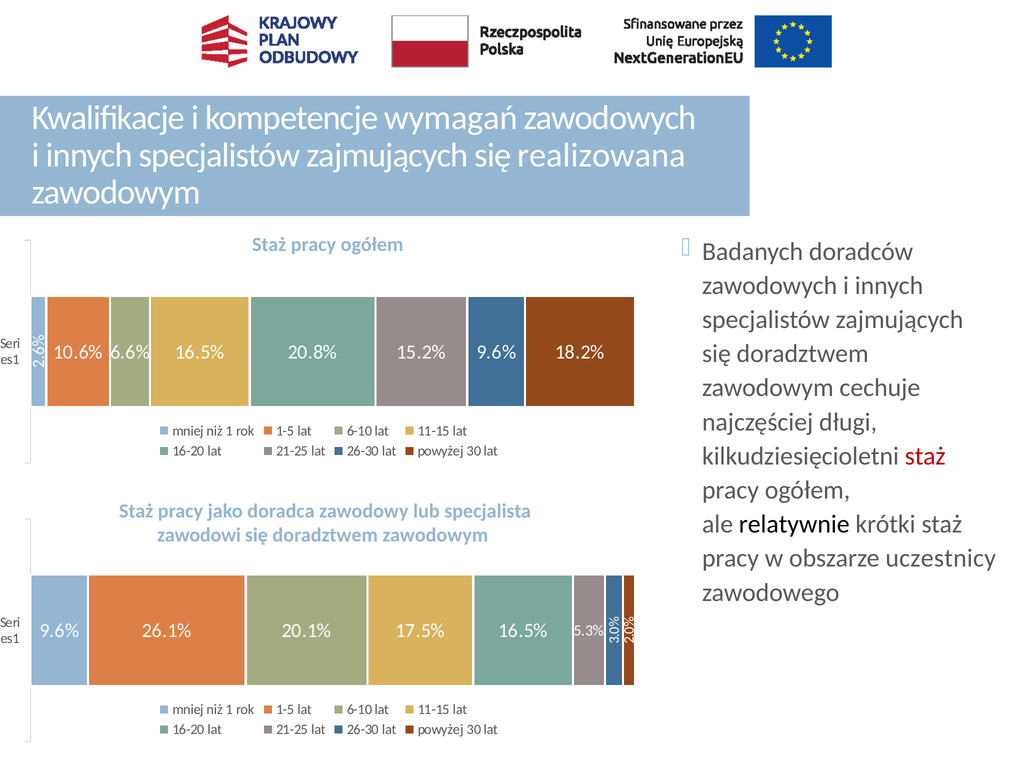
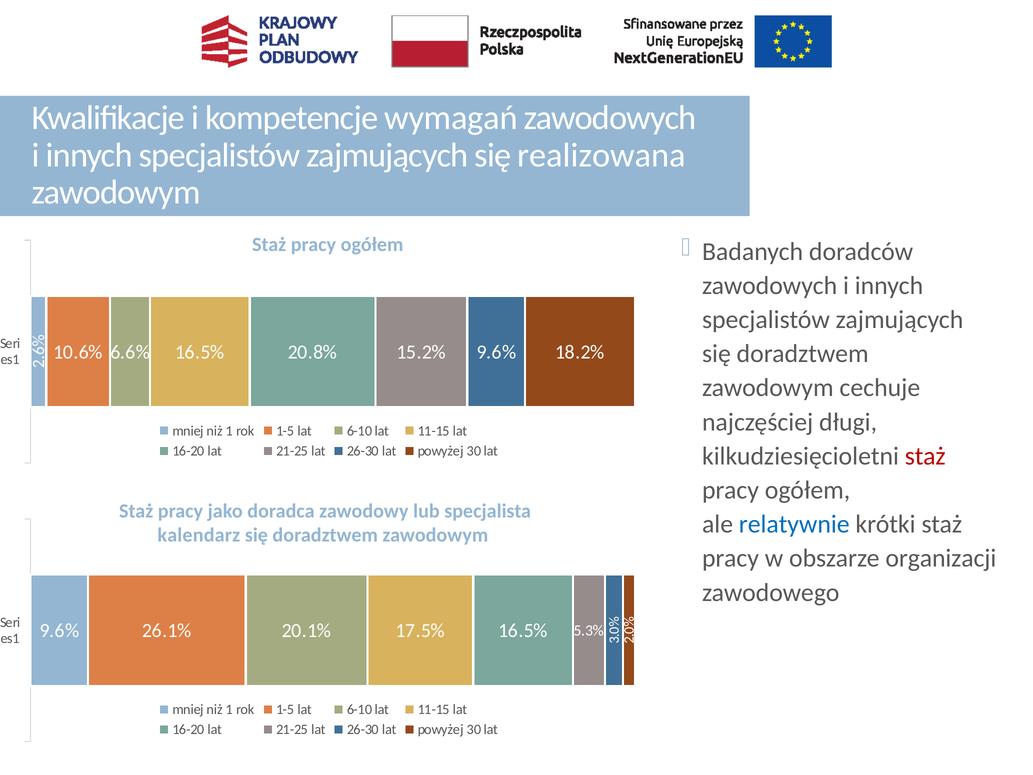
relatywnie colour: black -> blue
zawodowi: zawodowi -> kalendarz
uczestnicy: uczestnicy -> organizacji
